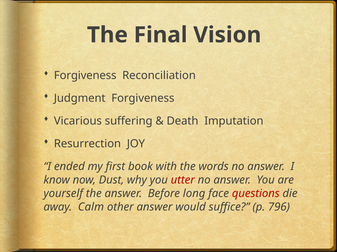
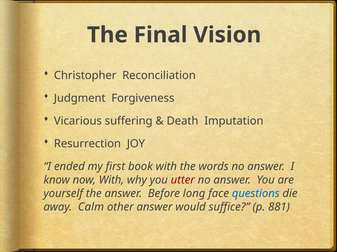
Forgiveness at (85, 76): Forgiveness -> Christopher
now Dust: Dust -> With
questions colour: red -> blue
796: 796 -> 881
